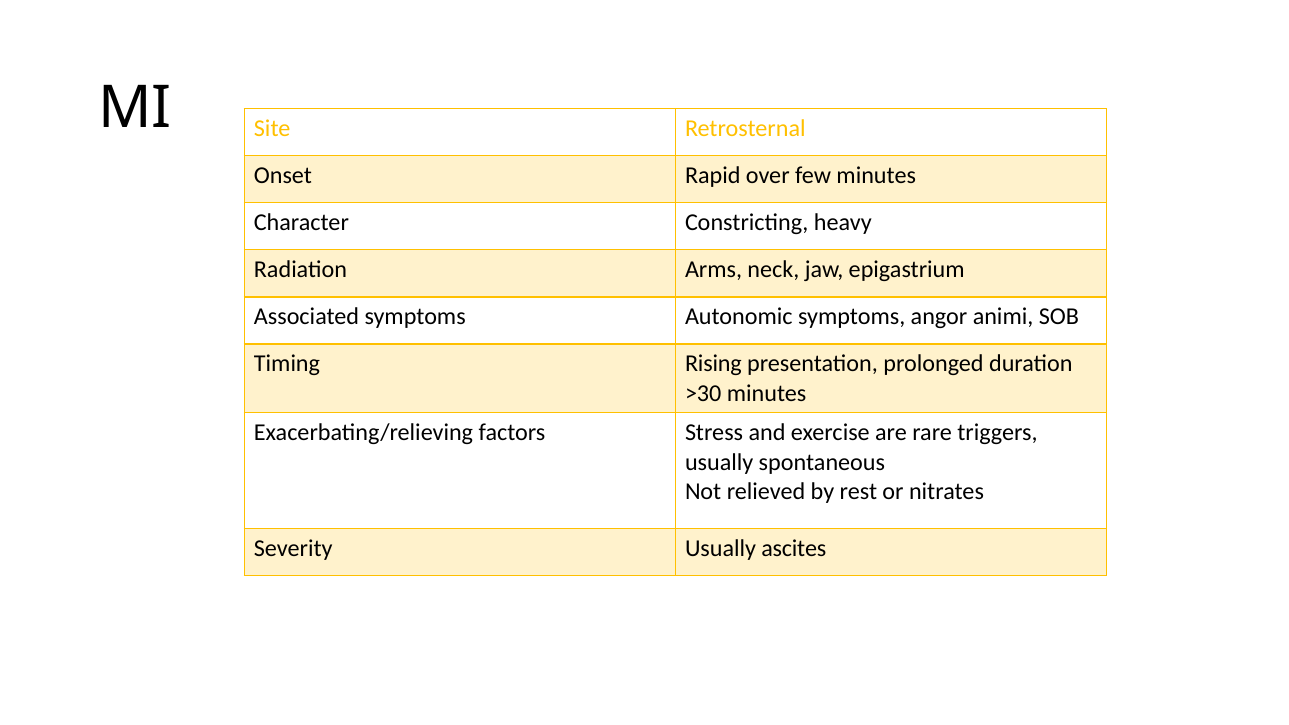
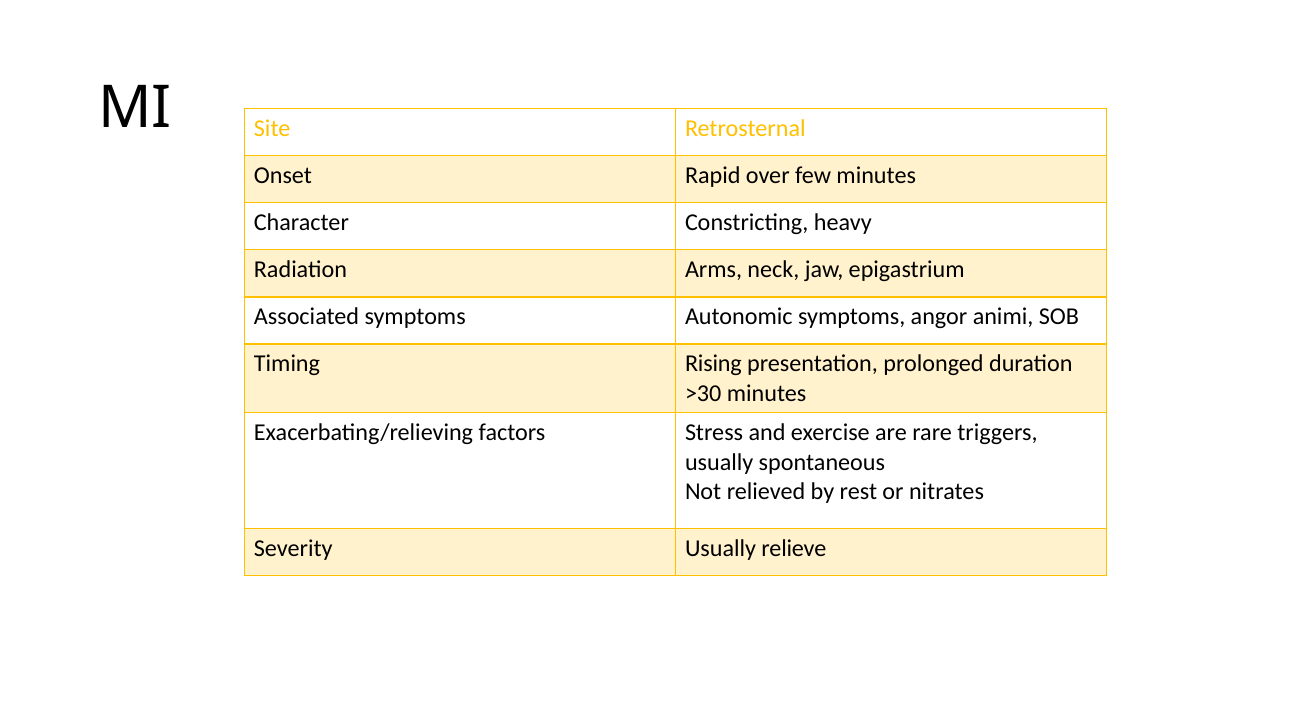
ascites: ascites -> relieve
